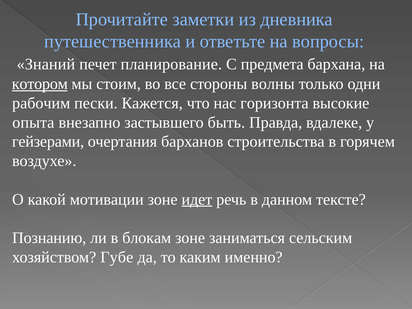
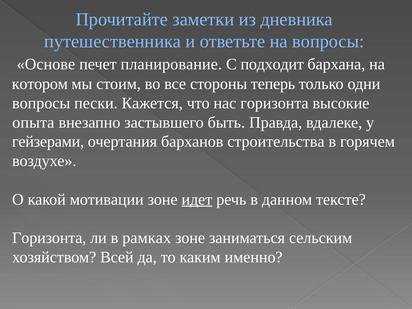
Знаний: Знаний -> Основе
предмета: предмета -> подходит
котором underline: present -> none
волны: волны -> теперь
рабочим at (41, 103): рабочим -> вопросы
Познанию at (49, 238): Познанию -> Горизонта
блокам: блокам -> рамках
Губе: Губе -> Всей
